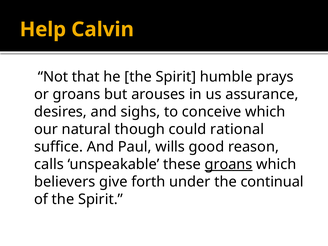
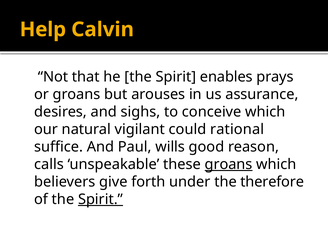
humble: humble -> enables
though: though -> vigilant
continual: continual -> therefore
Spirit at (100, 199) underline: none -> present
